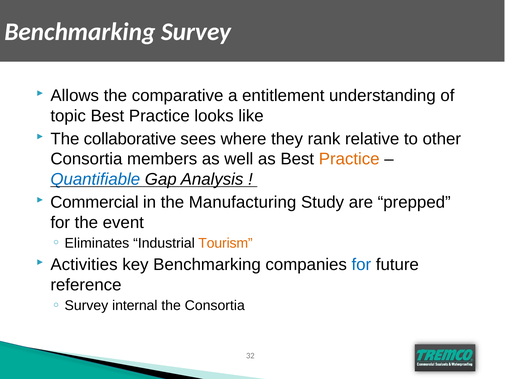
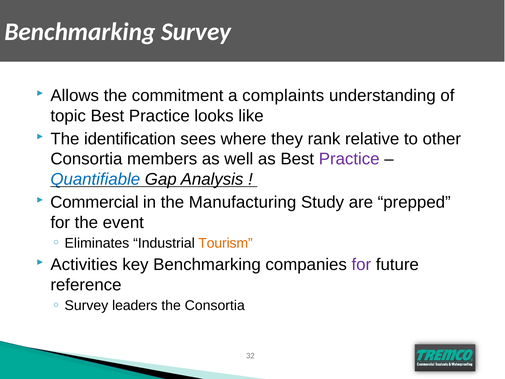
comparative: comparative -> commitment
entitlement: entitlement -> complaints
collaborative: collaborative -> identification
Practice at (349, 159) colour: orange -> purple
for at (361, 265) colour: blue -> purple
internal: internal -> leaders
